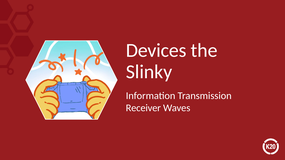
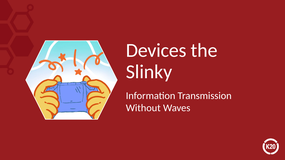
Receiver: Receiver -> Without
